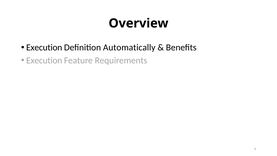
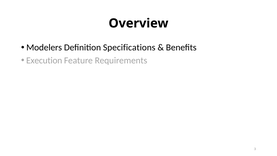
Execution at (44, 47): Execution -> Modelers
Automatically: Automatically -> Specifications
